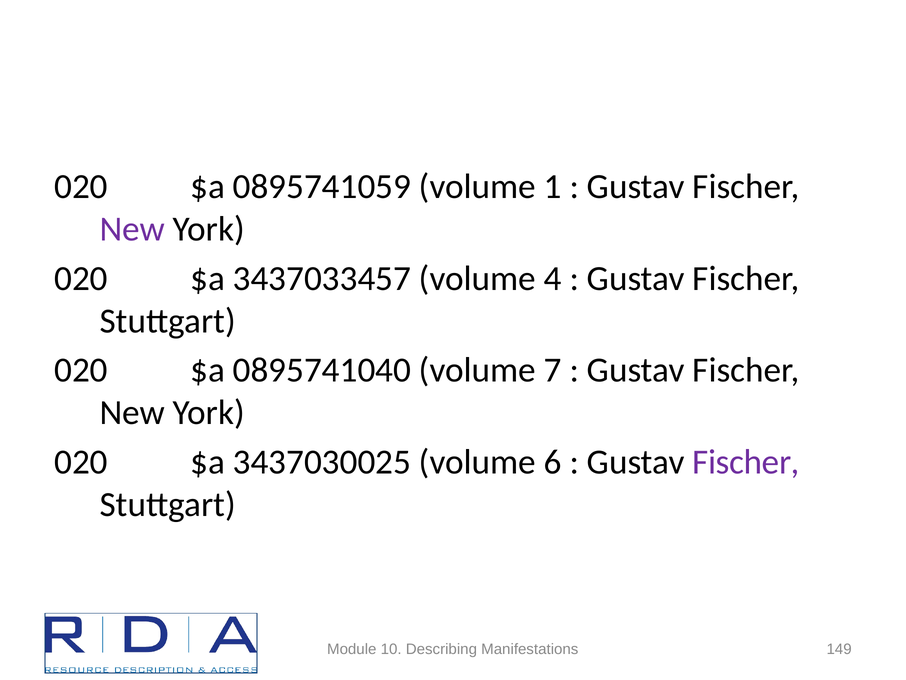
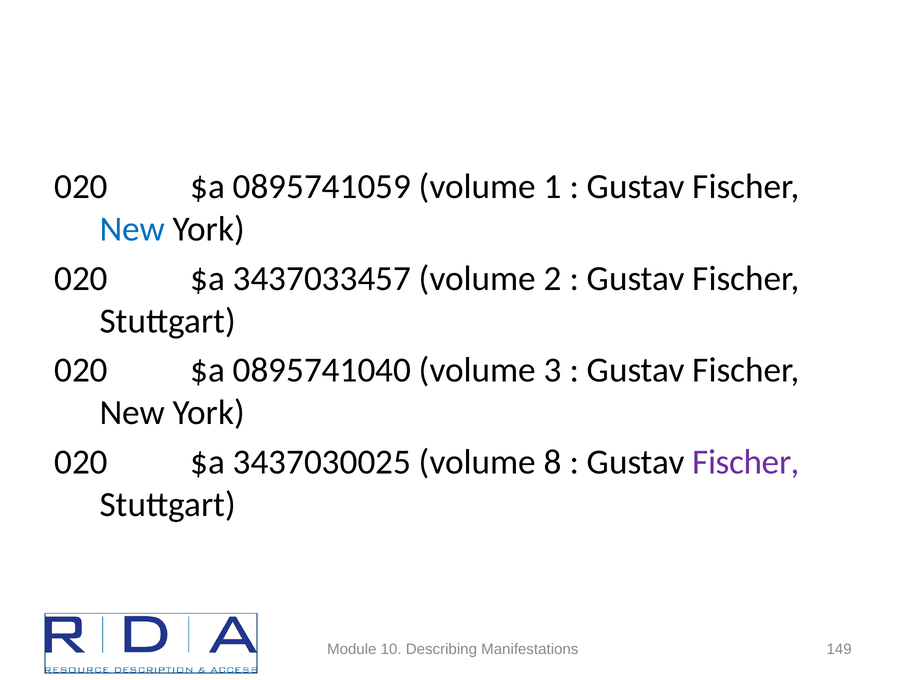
New at (132, 229) colour: purple -> blue
4: 4 -> 2
7: 7 -> 3
6: 6 -> 8
